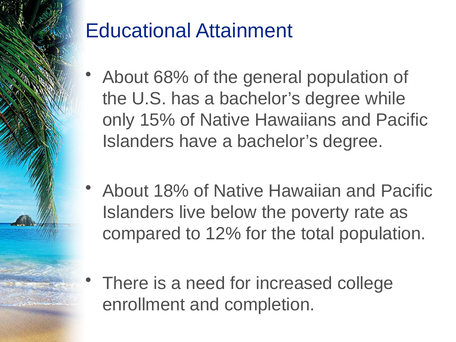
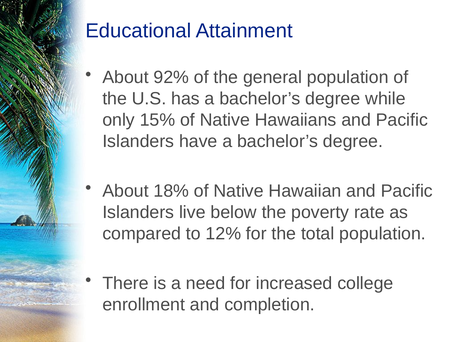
68%: 68% -> 92%
